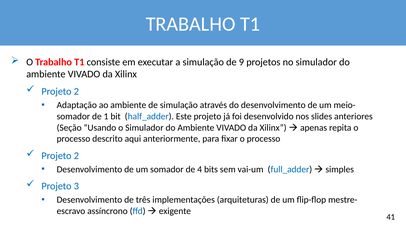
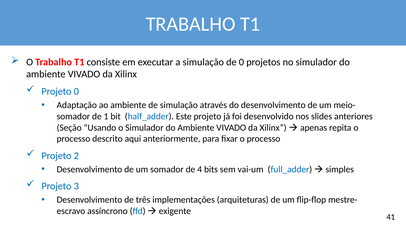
de 9: 9 -> 0
2 at (76, 91): 2 -> 0
